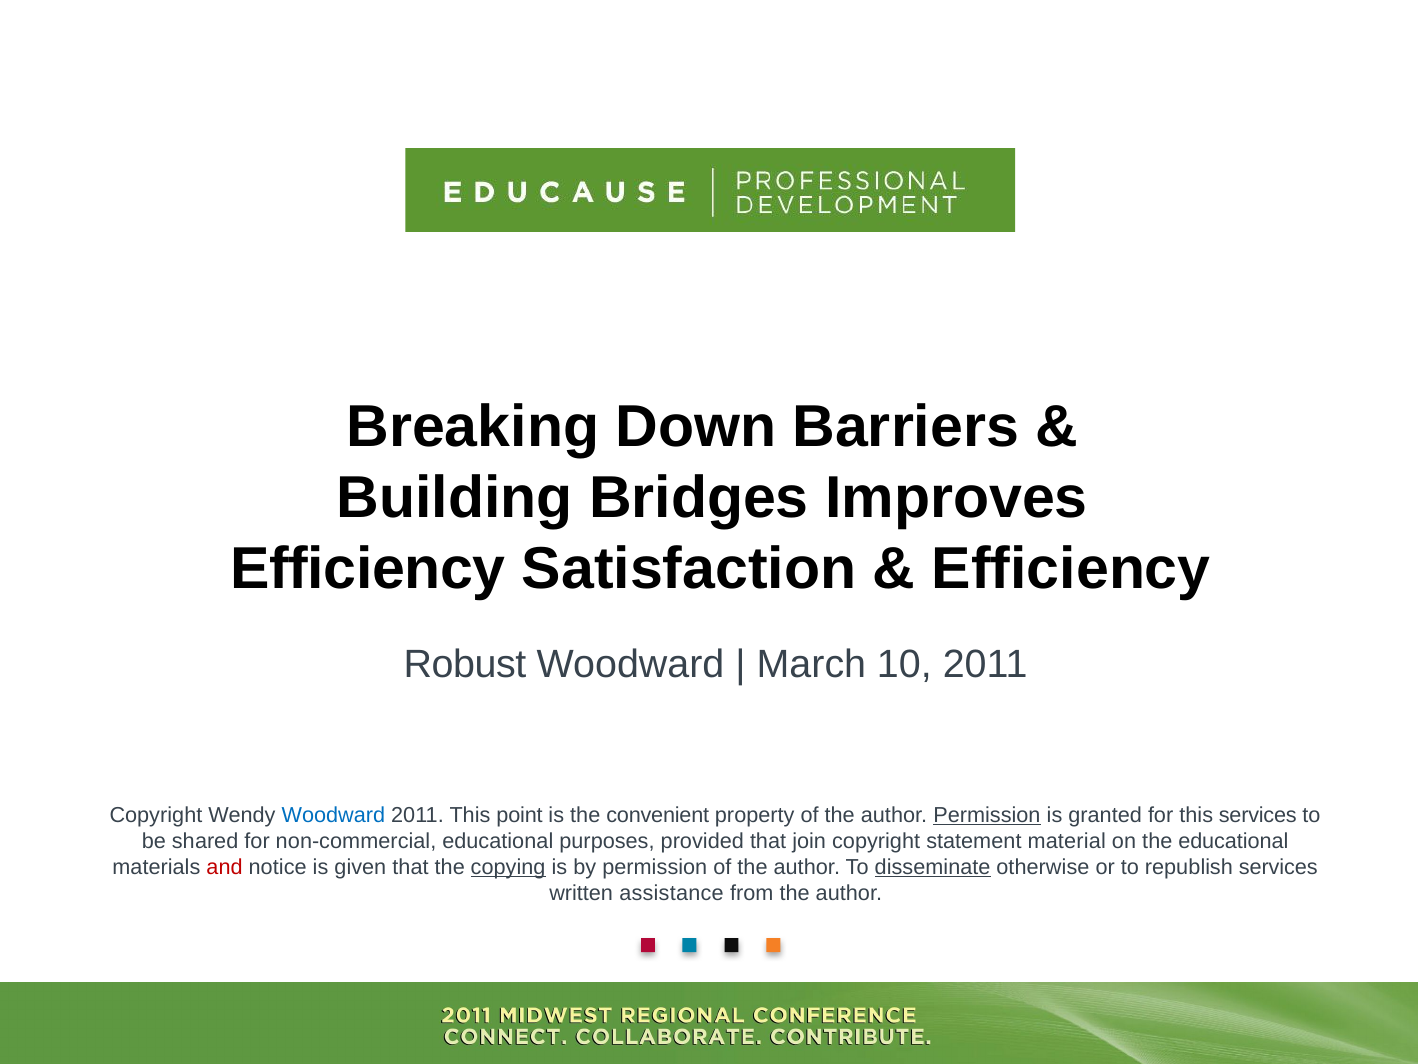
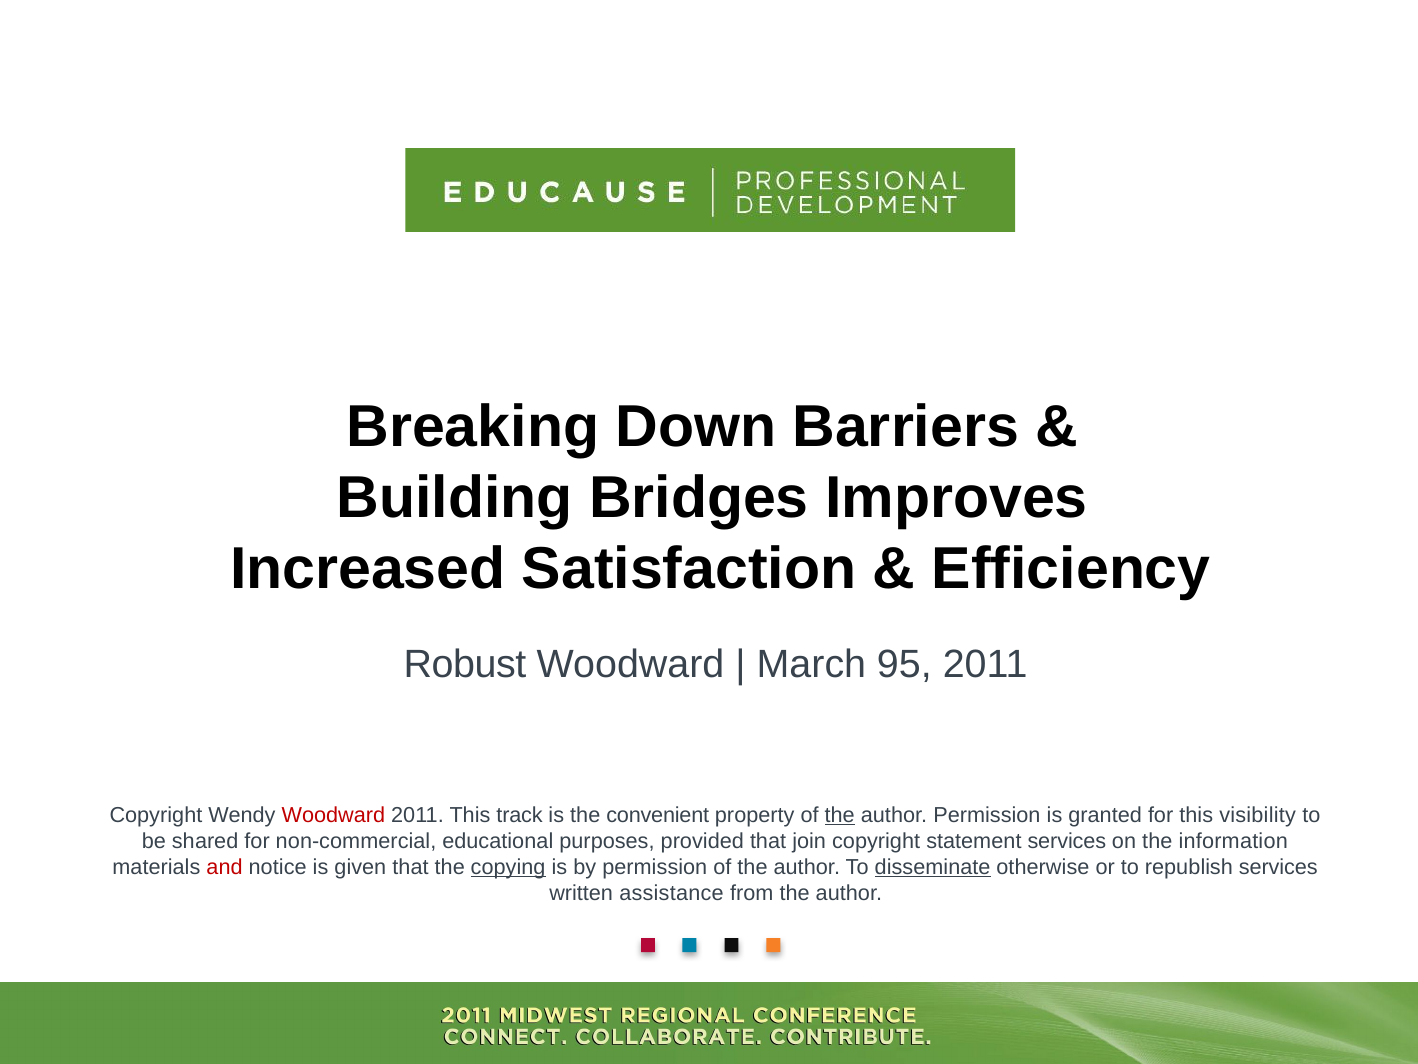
Efficiency at (368, 569): Efficiency -> Increased
10: 10 -> 95
Woodward at (333, 815) colour: blue -> red
point: point -> track
the at (840, 815) underline: none -> present
Permission at (987, 815) underline: present -> none
this services: services -> visibility
statement material: material -> services
the educational: educational -> information
